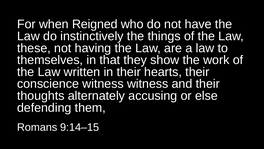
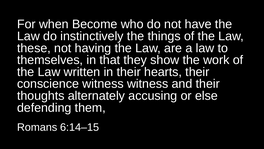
Reigned: Reigned -> Become
9:14–15: 9:14–15 -> 6:14–15
